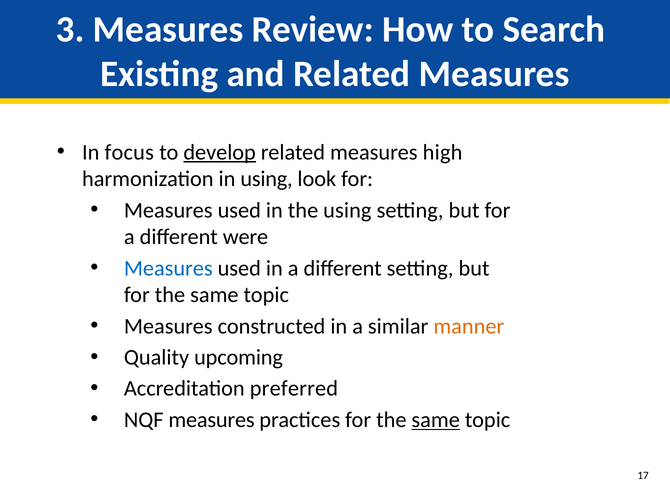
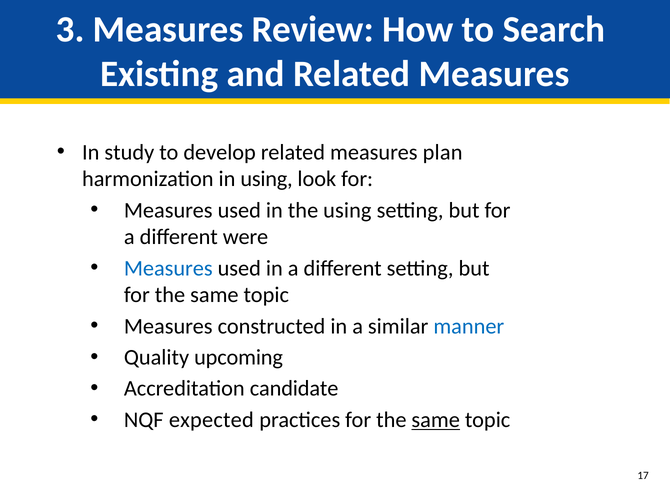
focus: focus -> study
develop underline: present -> none
high: high -> plan
manner colour: orange -> blue
preferred: preferred -> candidate
NQF measures: measures -> expected
